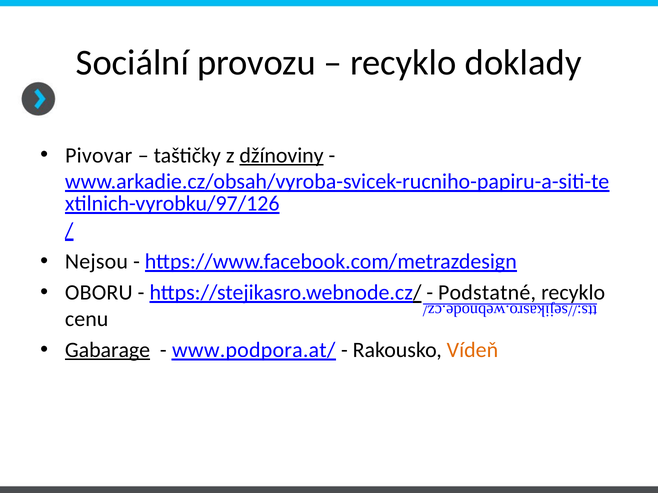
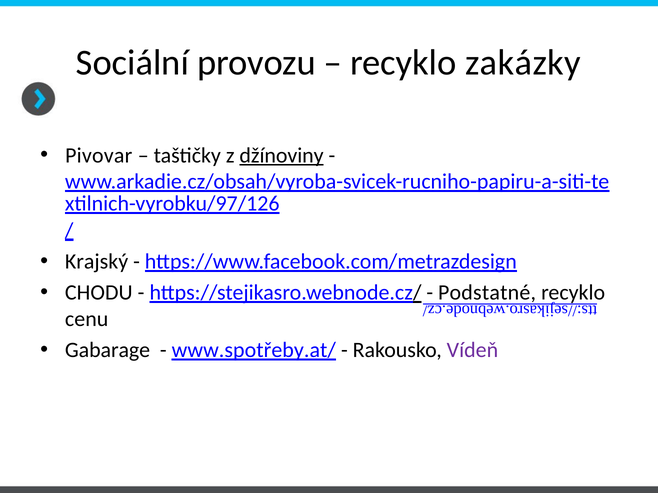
doklady: doklady -> zakázky
Nejsou: Nejsou -> Krajský
OBORU: OBORU -> CHODU
Gabarage underline: present -> none
www.podpora.at/: www.podpora.at/ -> www.spotřeby.at/
Vídeň colour: orange -> purple
